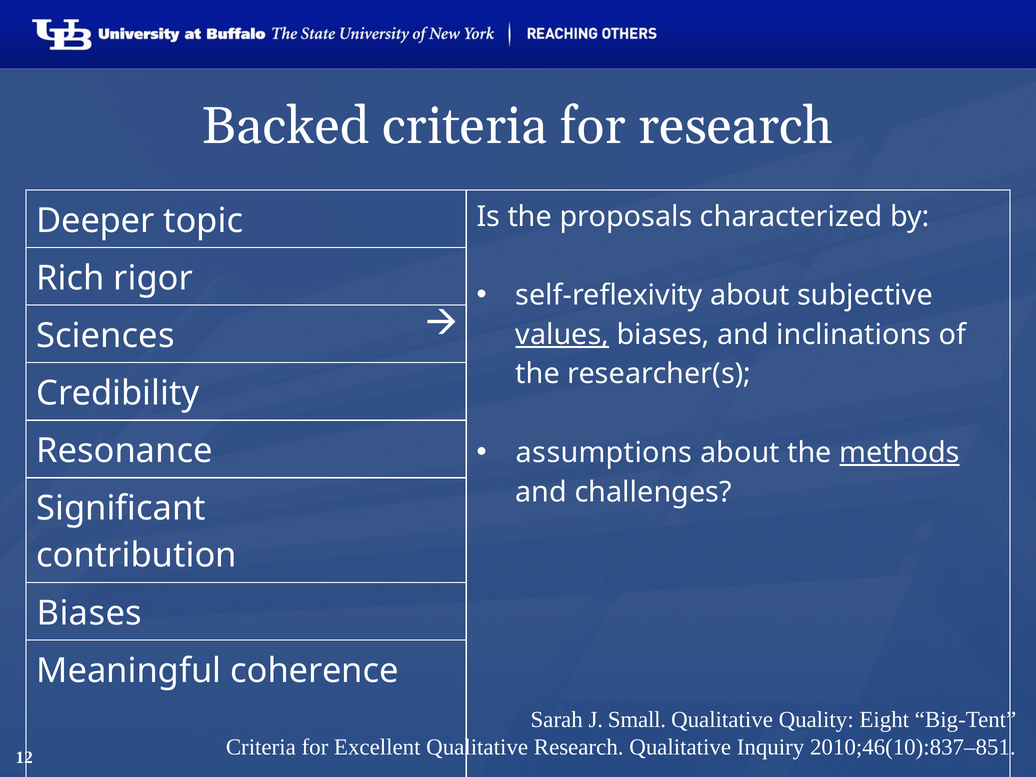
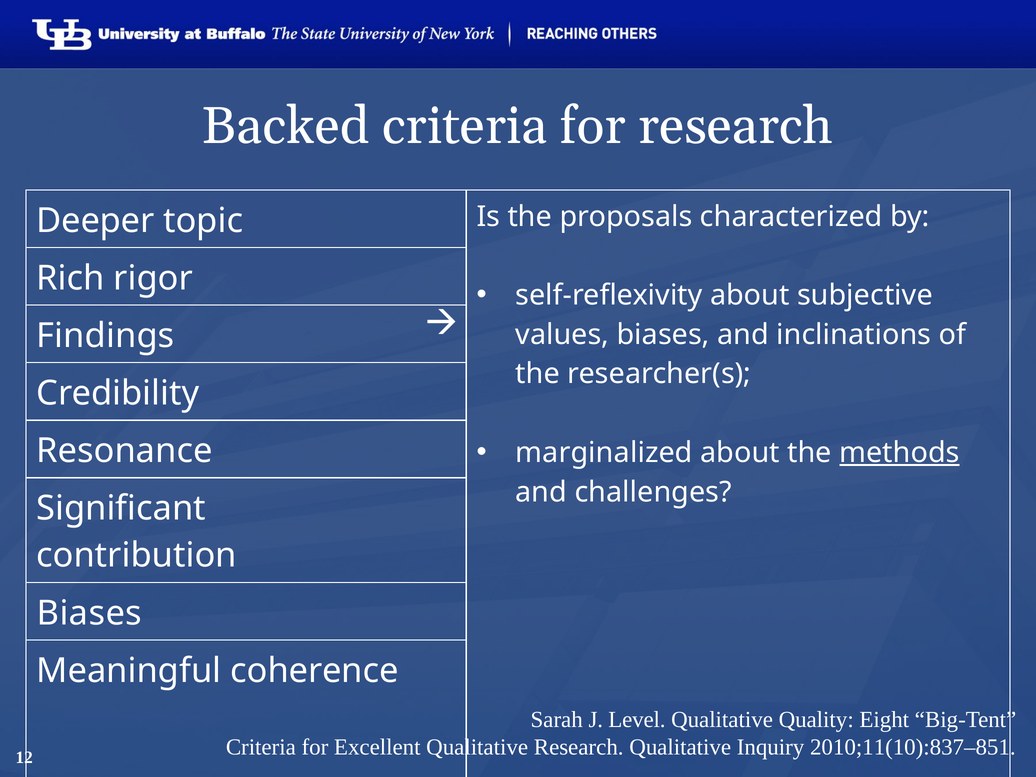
Sciences: Sciences -> Findings
values underline: present -> none
assumptions: assumptions -> marginalized
Small: Small -> Level
2010;46(10):837–851: 2010;46(10):837–851 -> 2010;11(10):837–851
